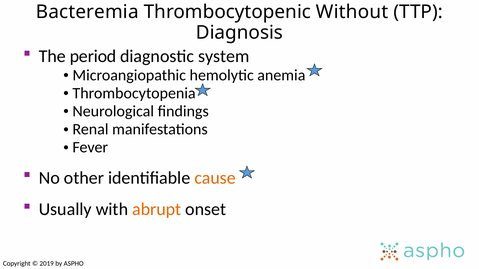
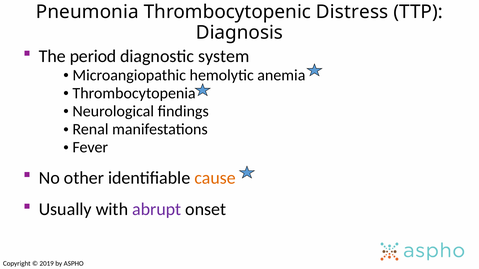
Bacteremia: Bacteremia -> Pneumonia
Without: Without -> Distress
abrupt colour: orange -> purple
